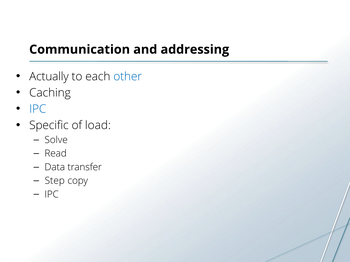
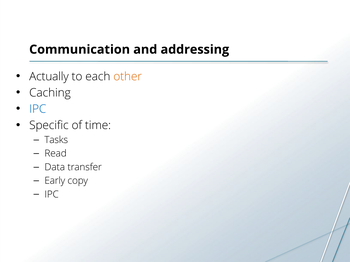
other colour: blue -> orange
load: load -> time
Solve: Solve -> Tasks
Step: Step -> Early
